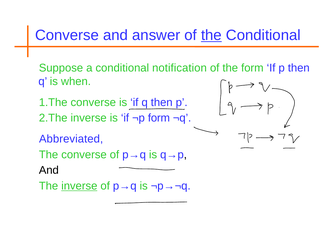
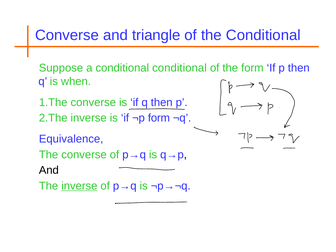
answer: answer -> triangle
the at (211, 35) underline: present -> none
conditional notification: notification -> conditional
Abbreviated: Abbreviated -> Equivalence
